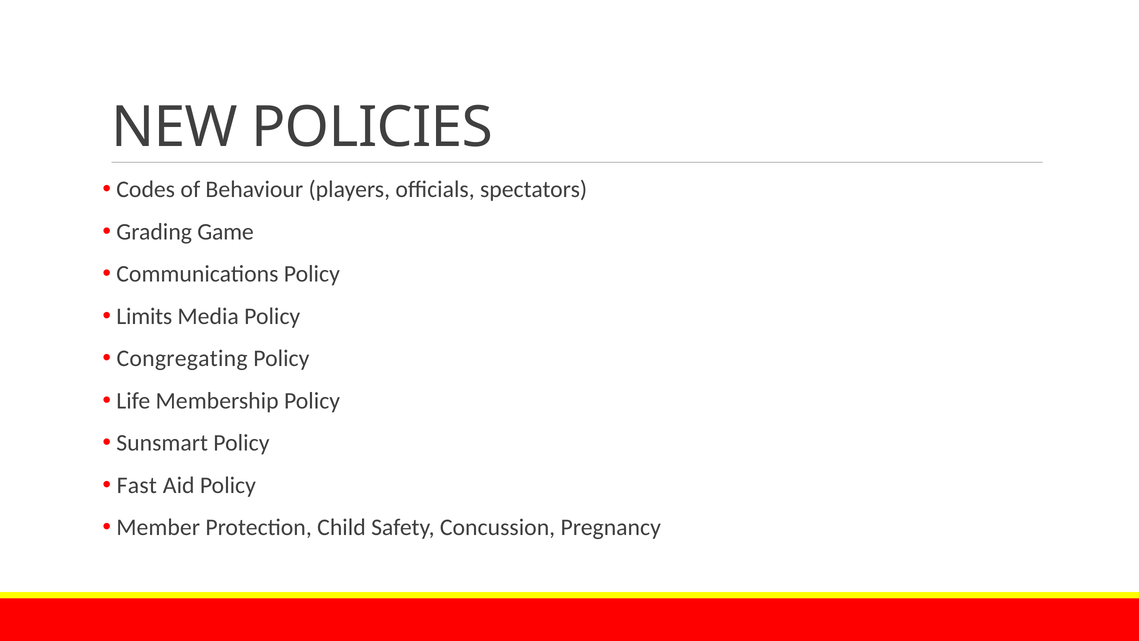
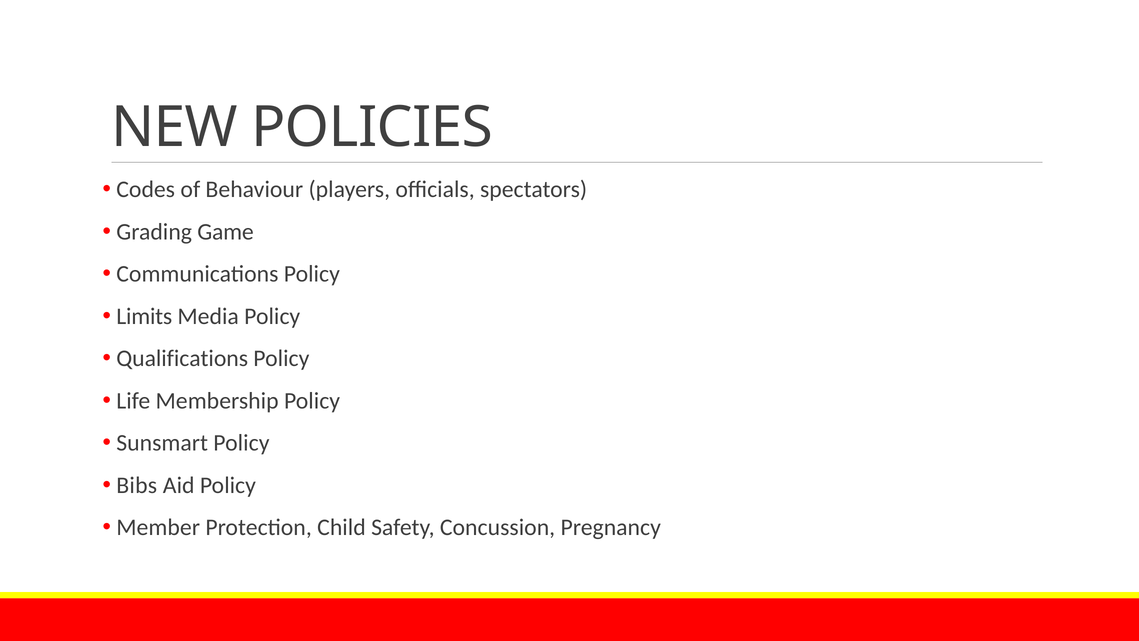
Congregating: Congregating -> Qualifications
Fast: Fast -> Bibs
